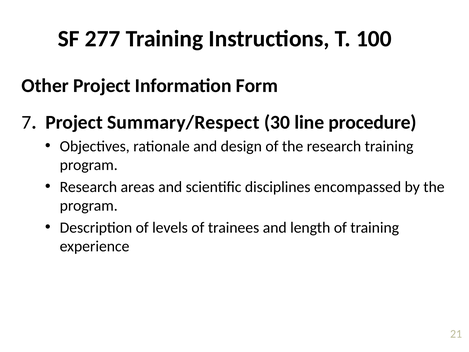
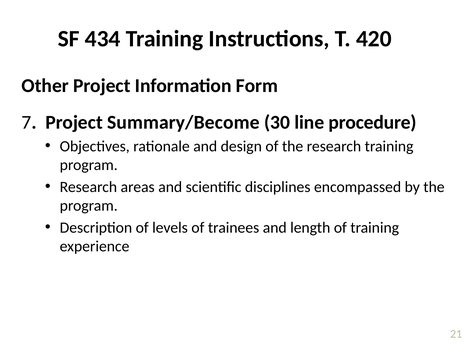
277: 277 -> 434
100: 100 -> 420
Summary/Respect: Summary/Respect -> Summary/Become
